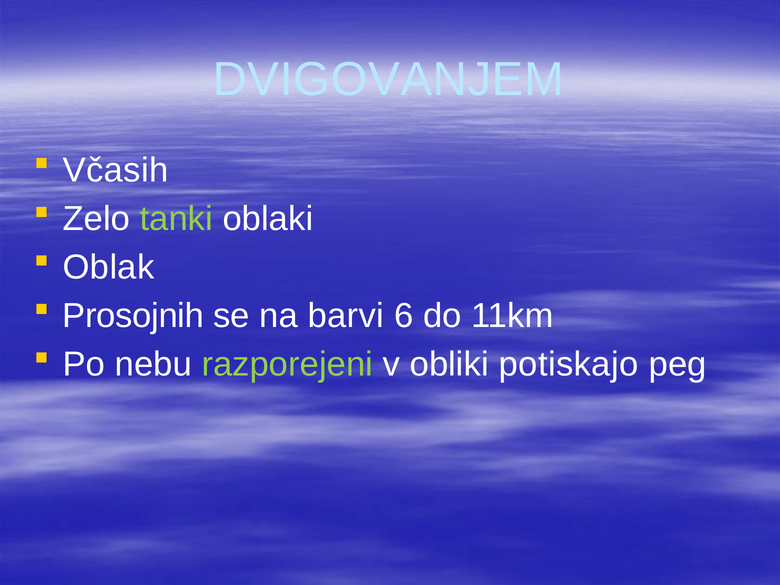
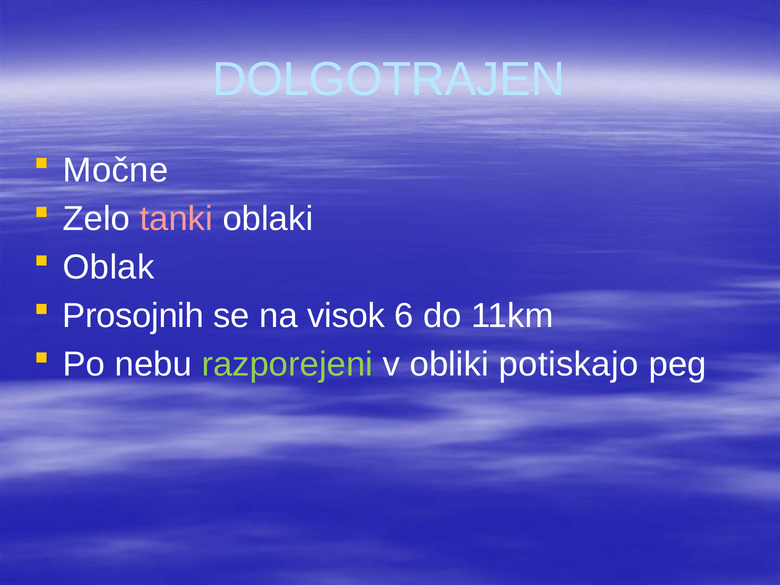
DVIGOVANJEM: DVIGOVANJEM -> DOLGOTRAJEN
Včasih: Včasih -> Močne
tanki colour: light green -> pink
barvi: barvi -> visok
